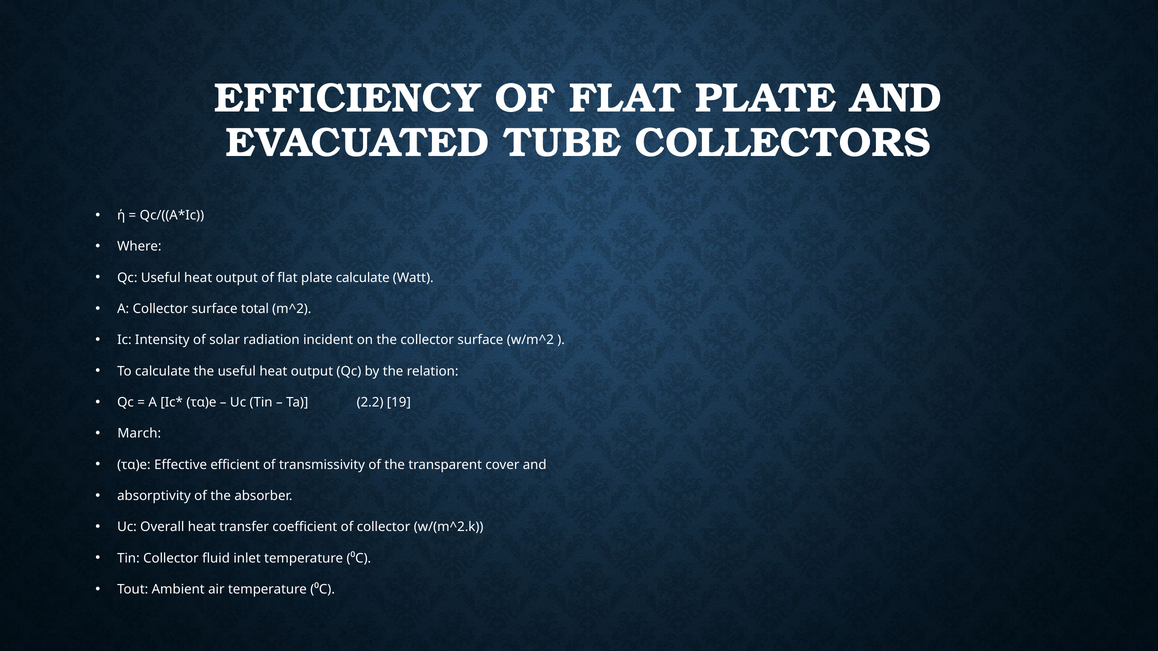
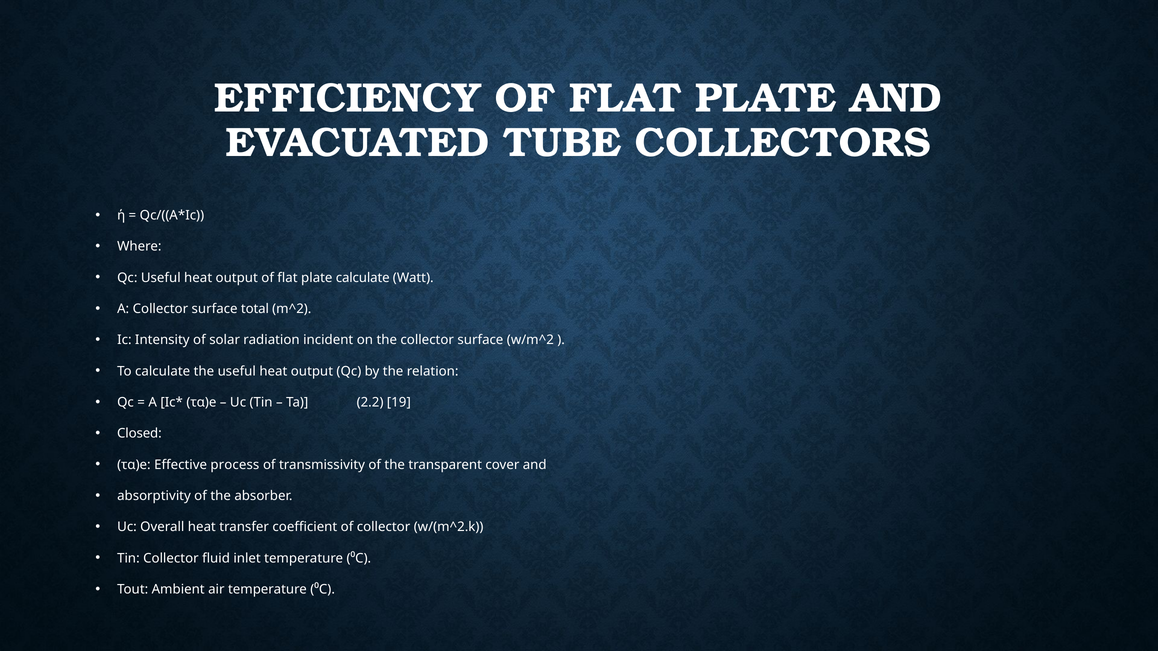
March: March -> Closed
efficient: efficient -> process
